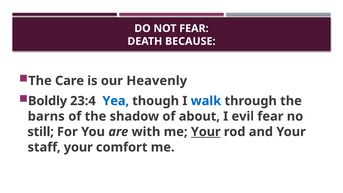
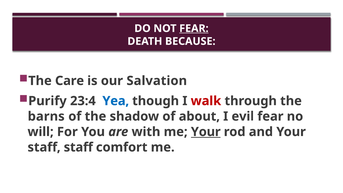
FEAR at (194, 28) underline: none -> present
Heavenly: Heavenly -> Salvation
Boldly: Boldly -> Purify
walk colour: blue -> red
still: still -> will
staff your: your -> staff
